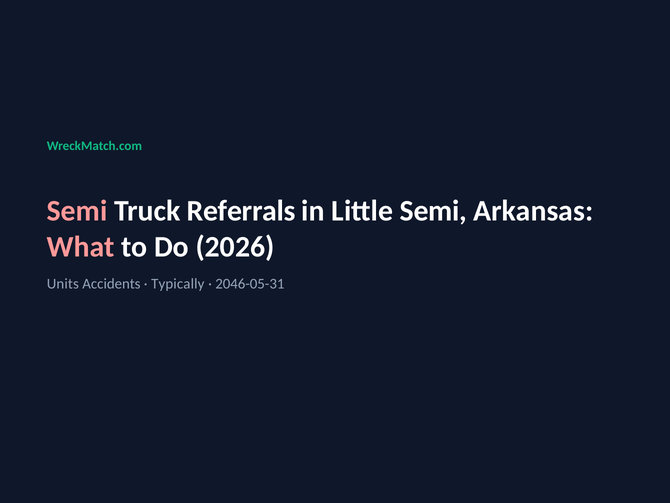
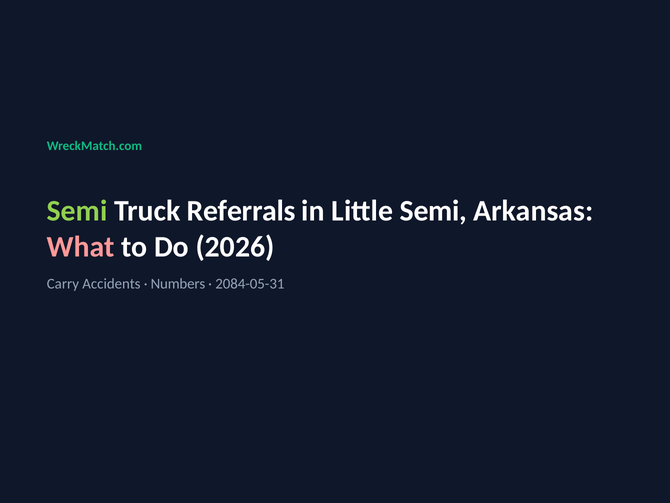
Semi at (77, 211) colour: pink -> light green
Units: Units -> Carry
Typically: Typically -> Numbers
2046-05-31: 2046-05-31 -> 2084-05-31
